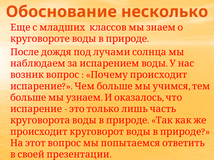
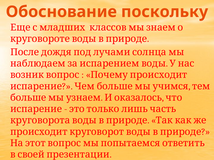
несколько: несколько -> поскольку
